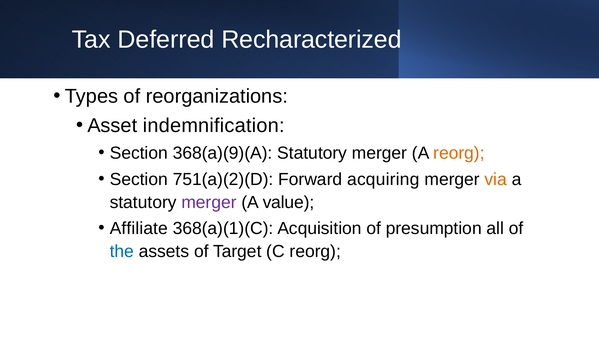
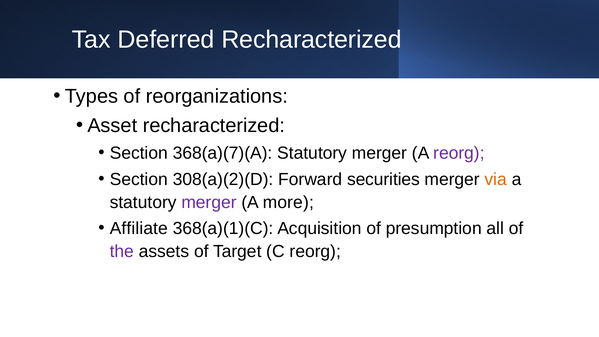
Asset indemnification: indemnification -> recharacterized
368(a)(9)(A: 368(a)(9)(A -> 368(a)(7)(A
reorg at (459, 153) colour: orange -> purple
751(a)(2)(D: 751(a)(2)(D -> 308(a)(2)(D
acquiring: acquiring -> securities
value: value -> more
the colour: blue -> purple
